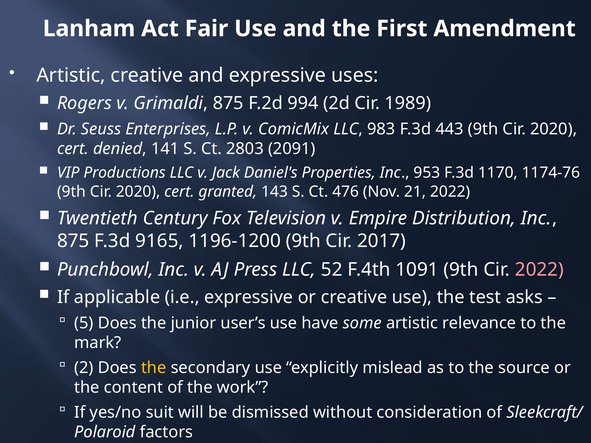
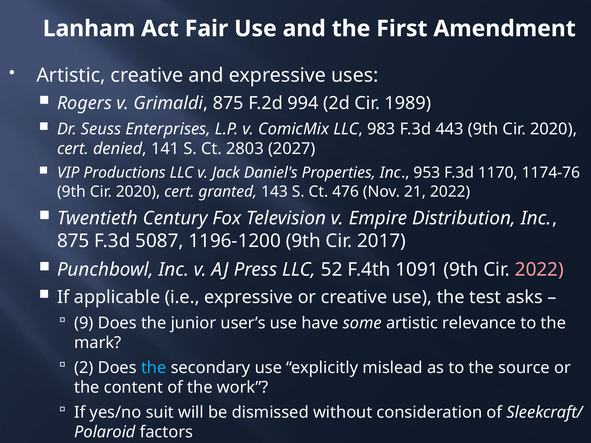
2091: 2091 -> 2027
9165: 9165 -> 5087
5: 5 -> 9
the at (154, 368) colour: yellow -> light blue
